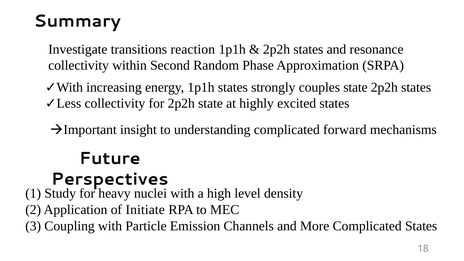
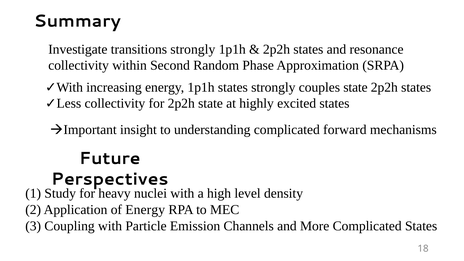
transitions reaction: reaction -> strongly
of Initiate: Initiate -> Energy
